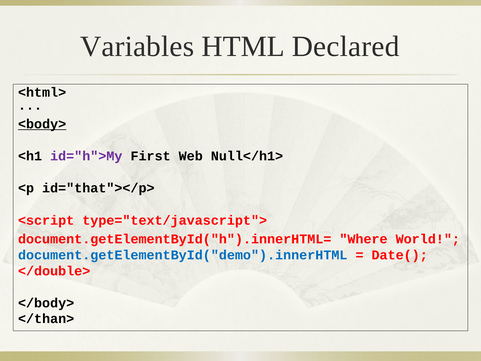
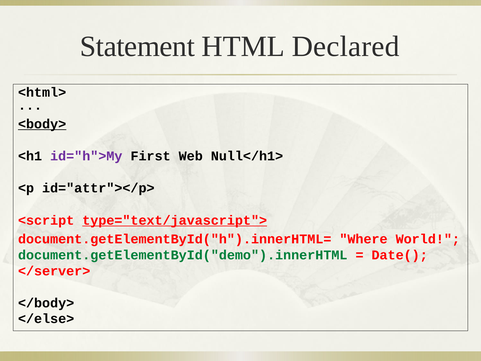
Variables: Variables -> Statement
id="that"></p>: id="that"></p> -> id="attr"></p>
type="text/javascript"> underline: none -> present
document.getElementById("demo").innerHTML colour: blue -> green
</double>: </double> -> </server>
</than>: </than> -> </else>
